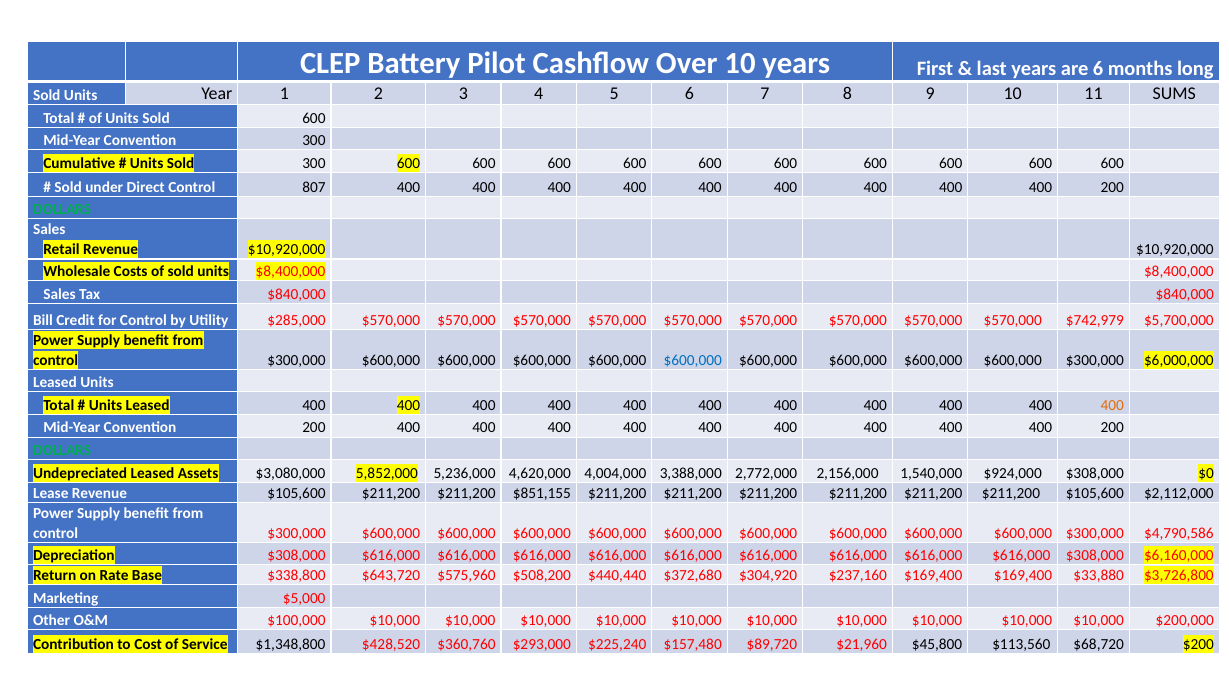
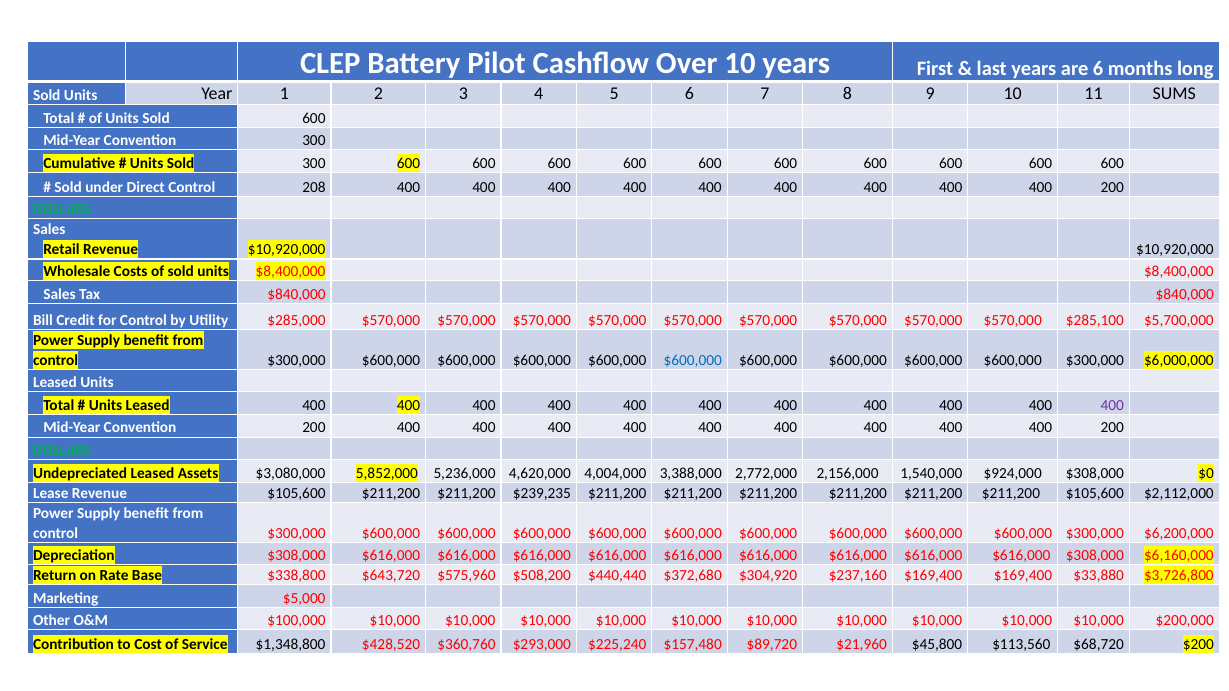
807: 807 -> 208
$742,979: $742,979 -> $285,100
400 at (1112, 406) colour: orange -> purple
$851,155: $851,155 -> $239,235
$4,790,586: $4,790,586 -> $6,200,000
